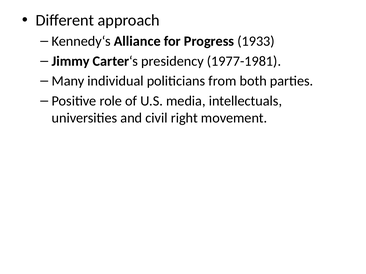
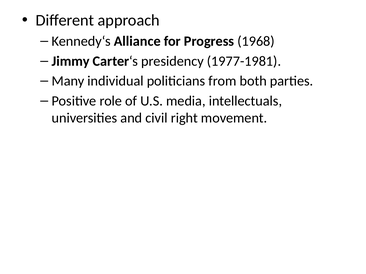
1933: 1933 -> 1968
